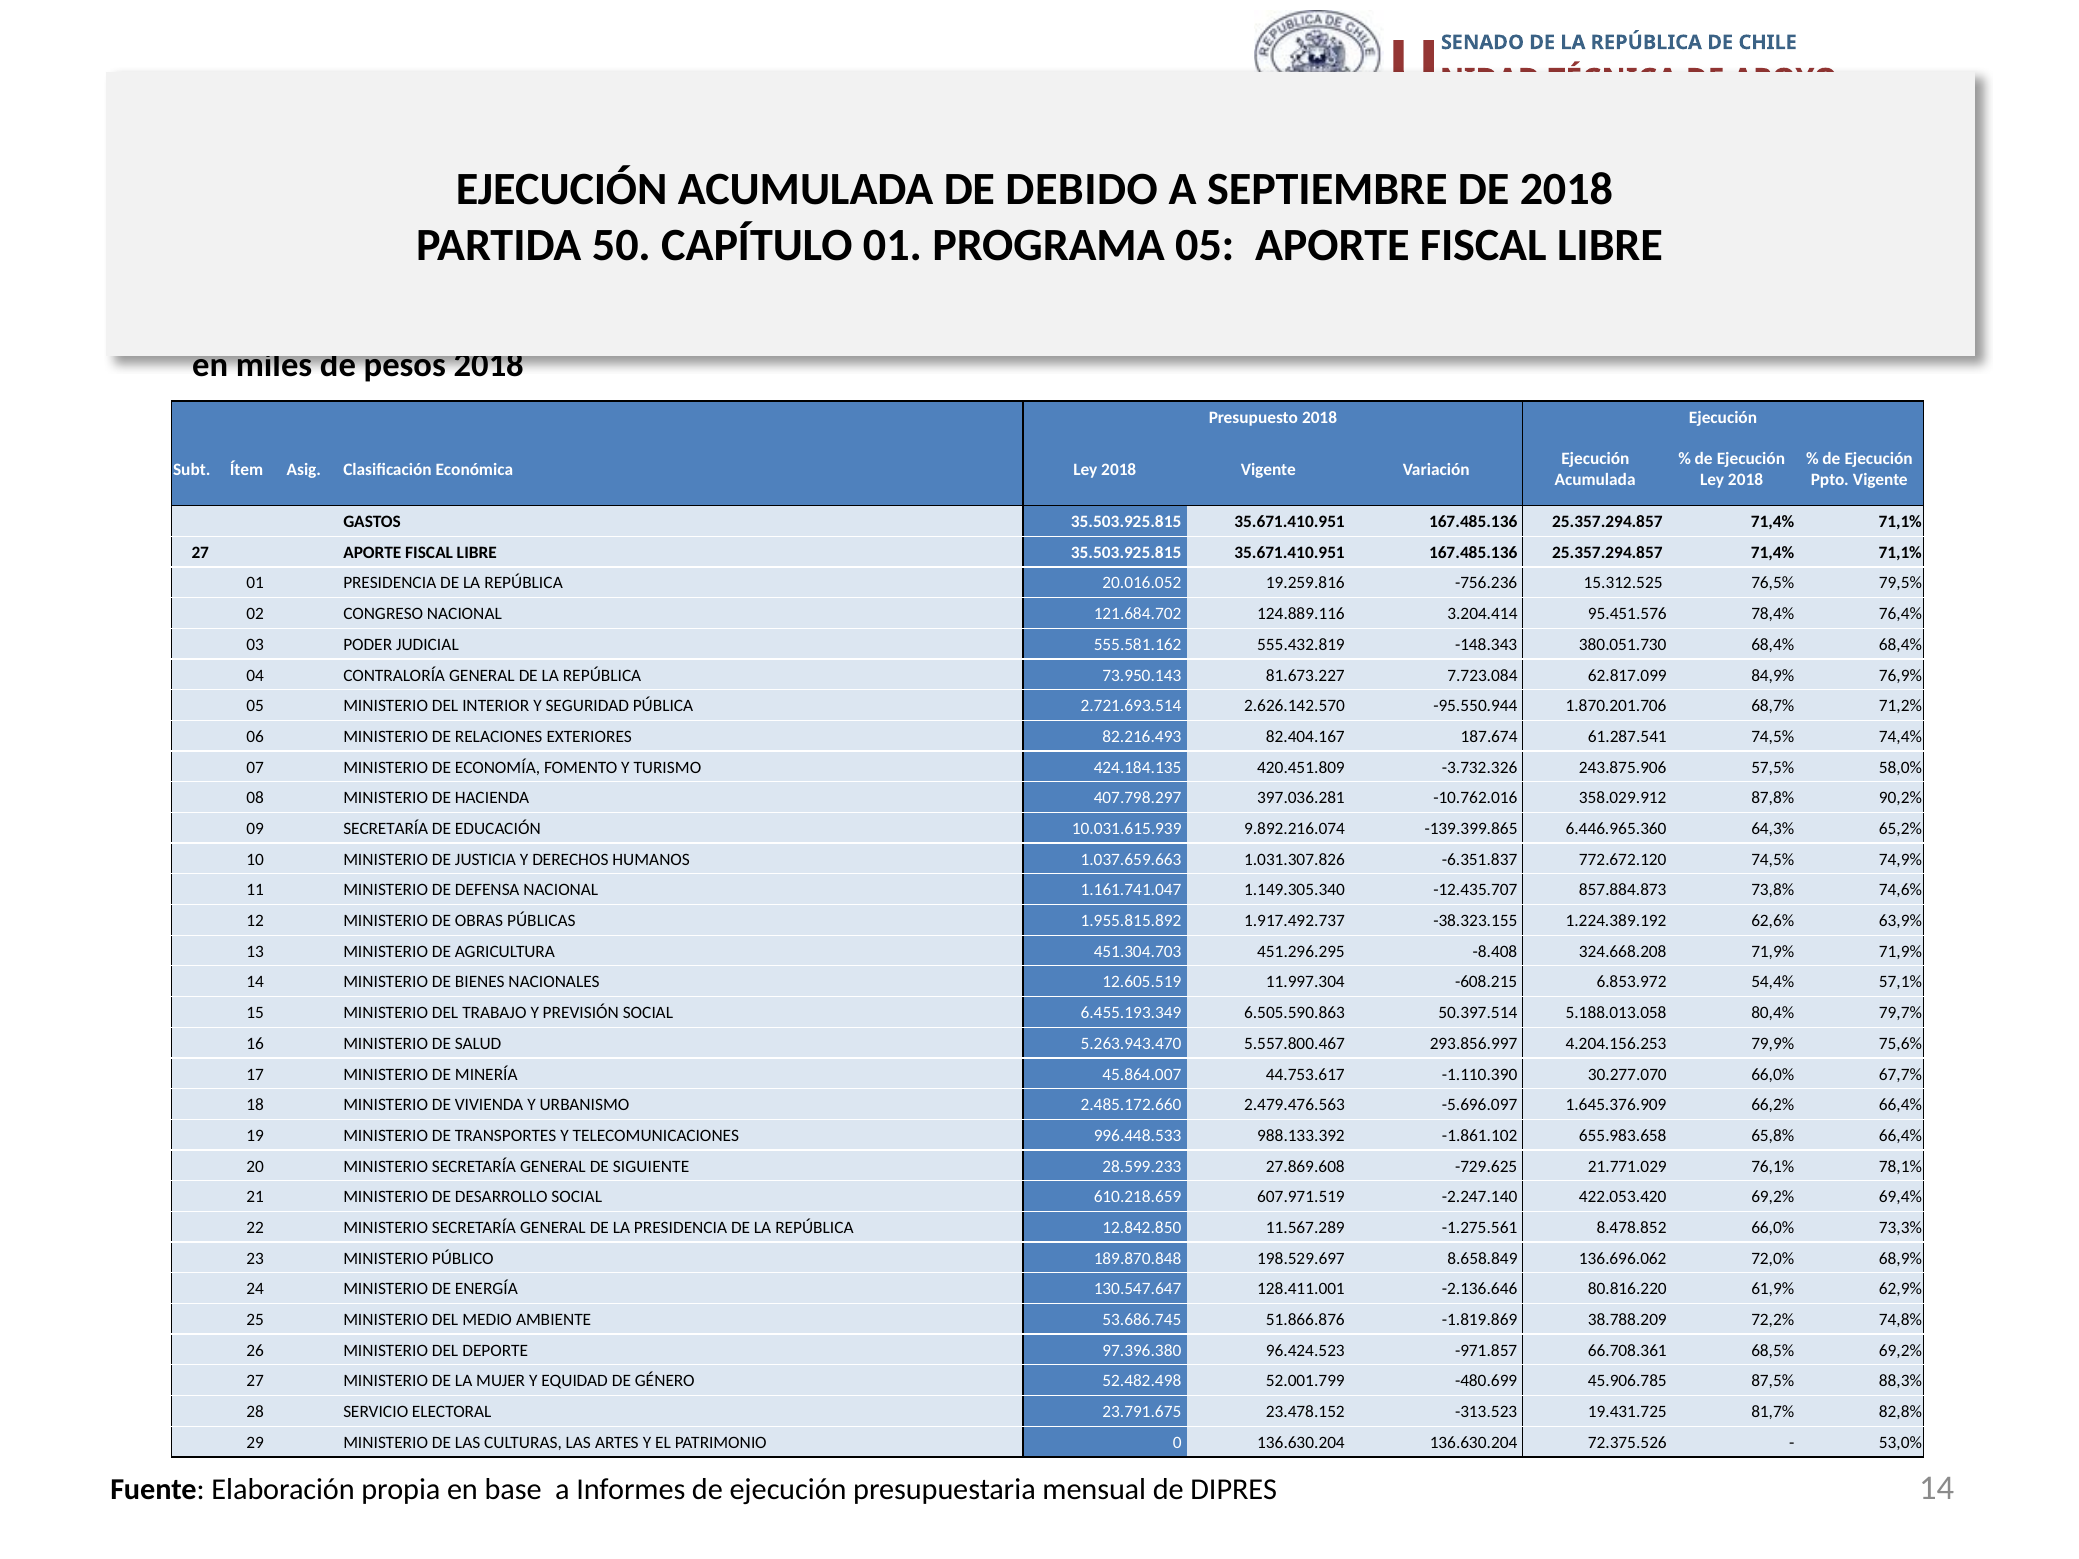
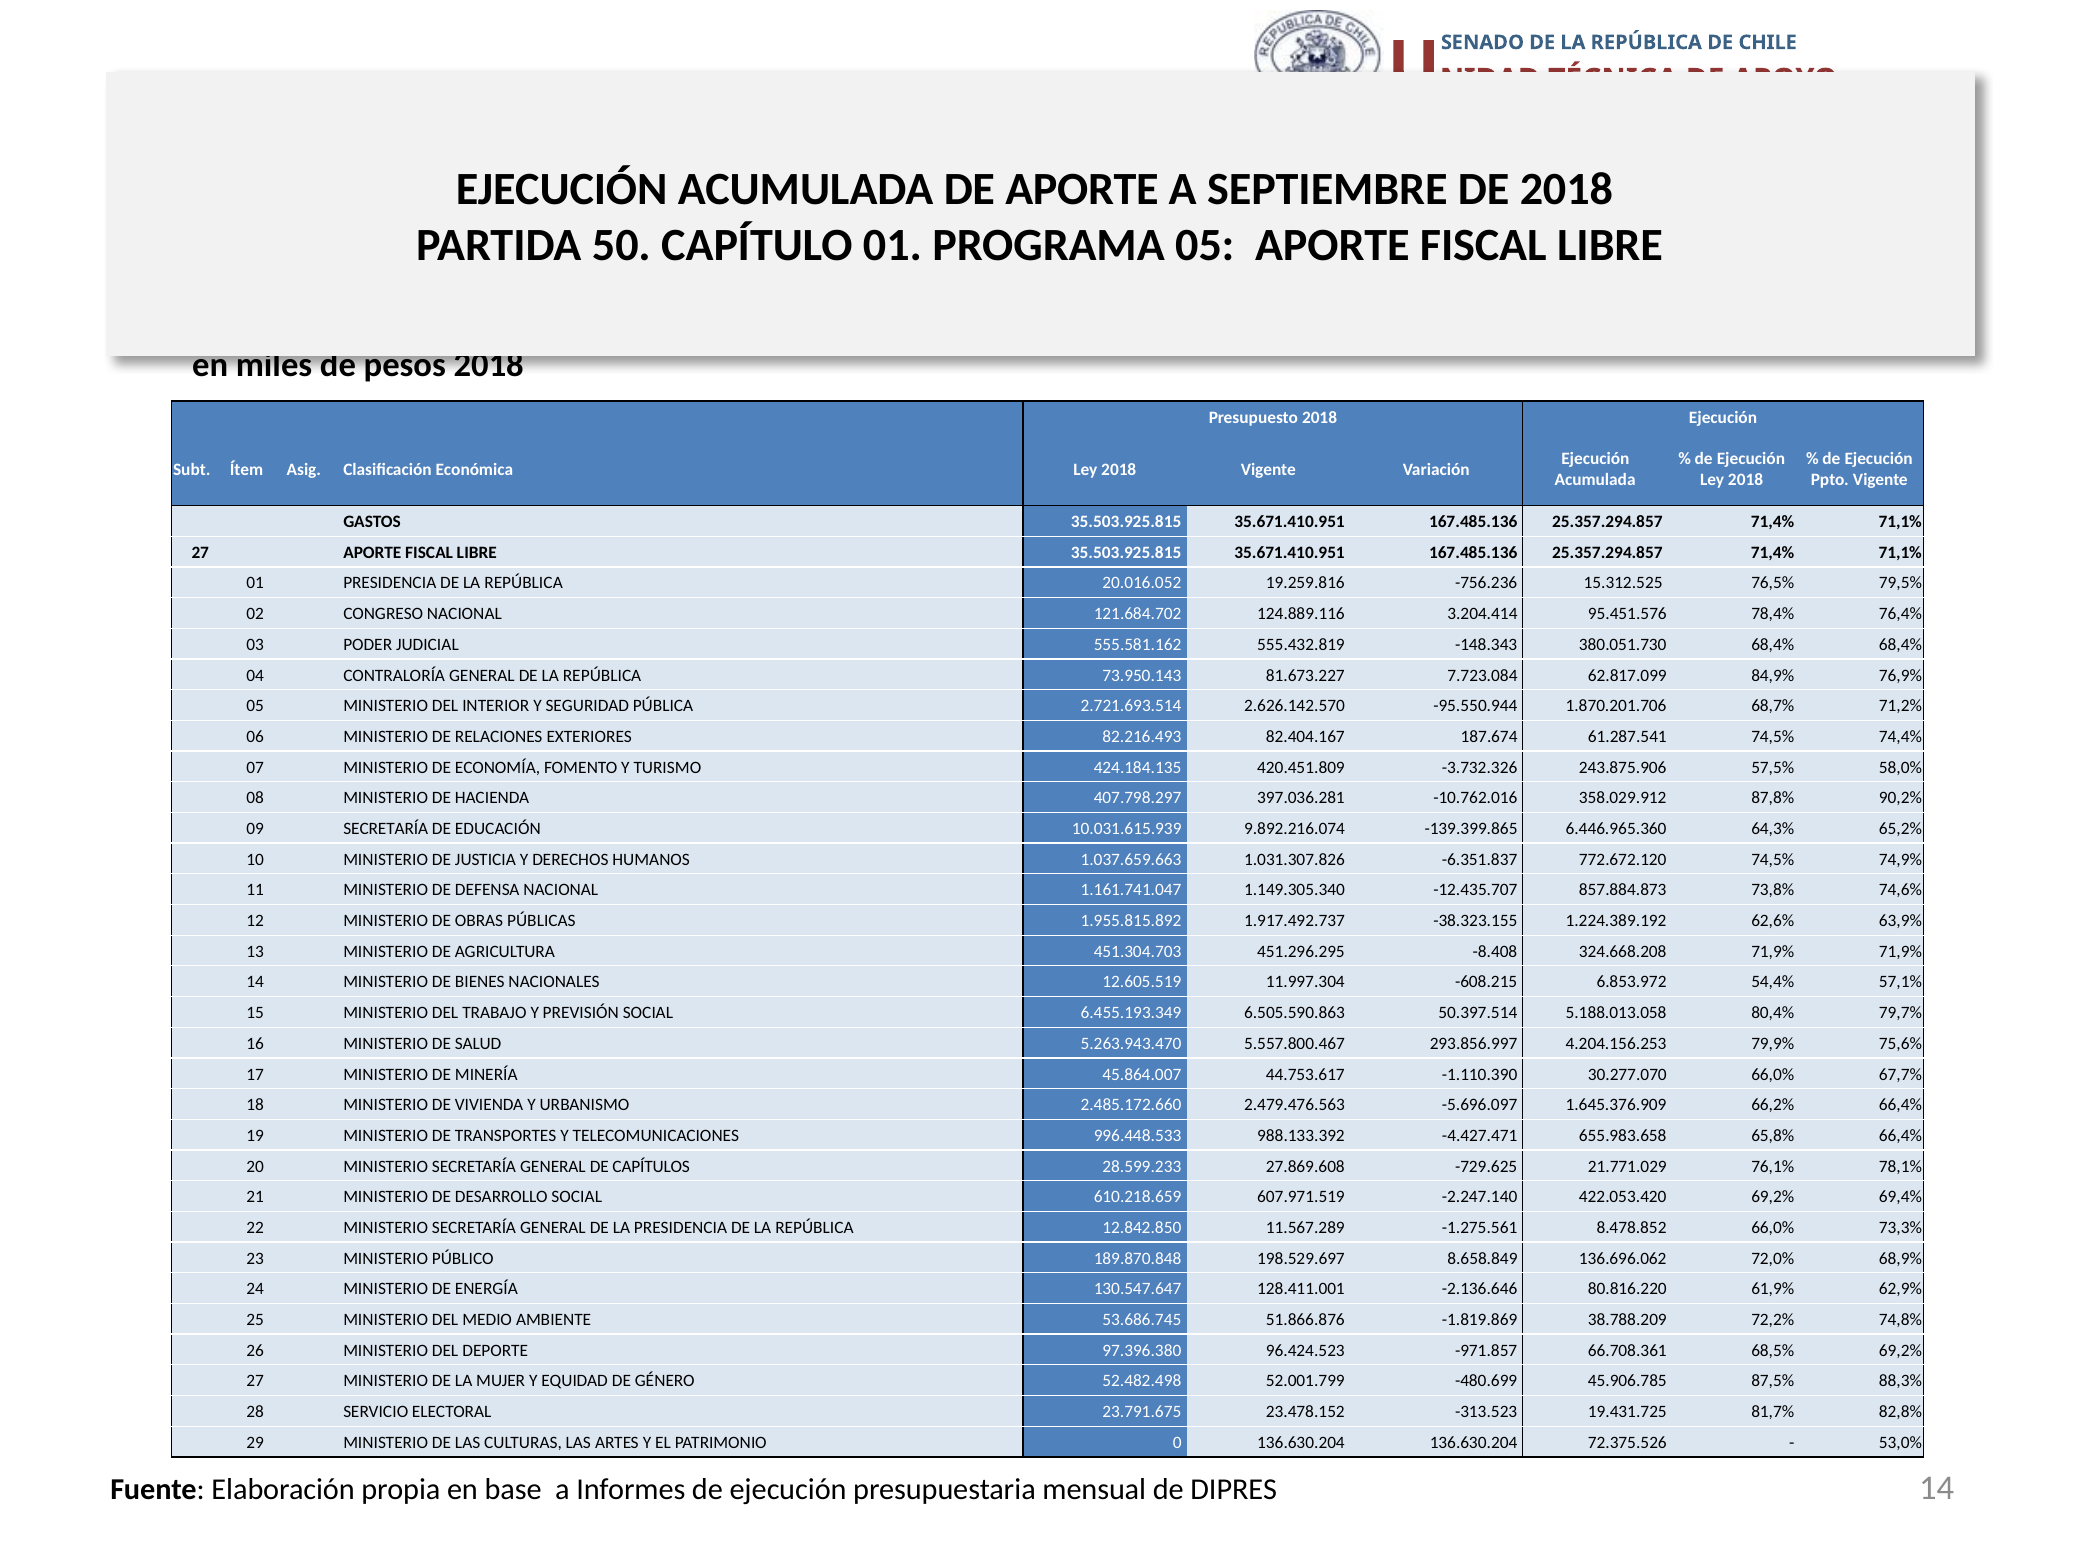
DE DEBIDO: DEBIDO -> APORTE
-1.861.102: -1.861.102 -> -4.427.471
SIGUIENTE: SIGUIENTE -> CAPÍTULOS
